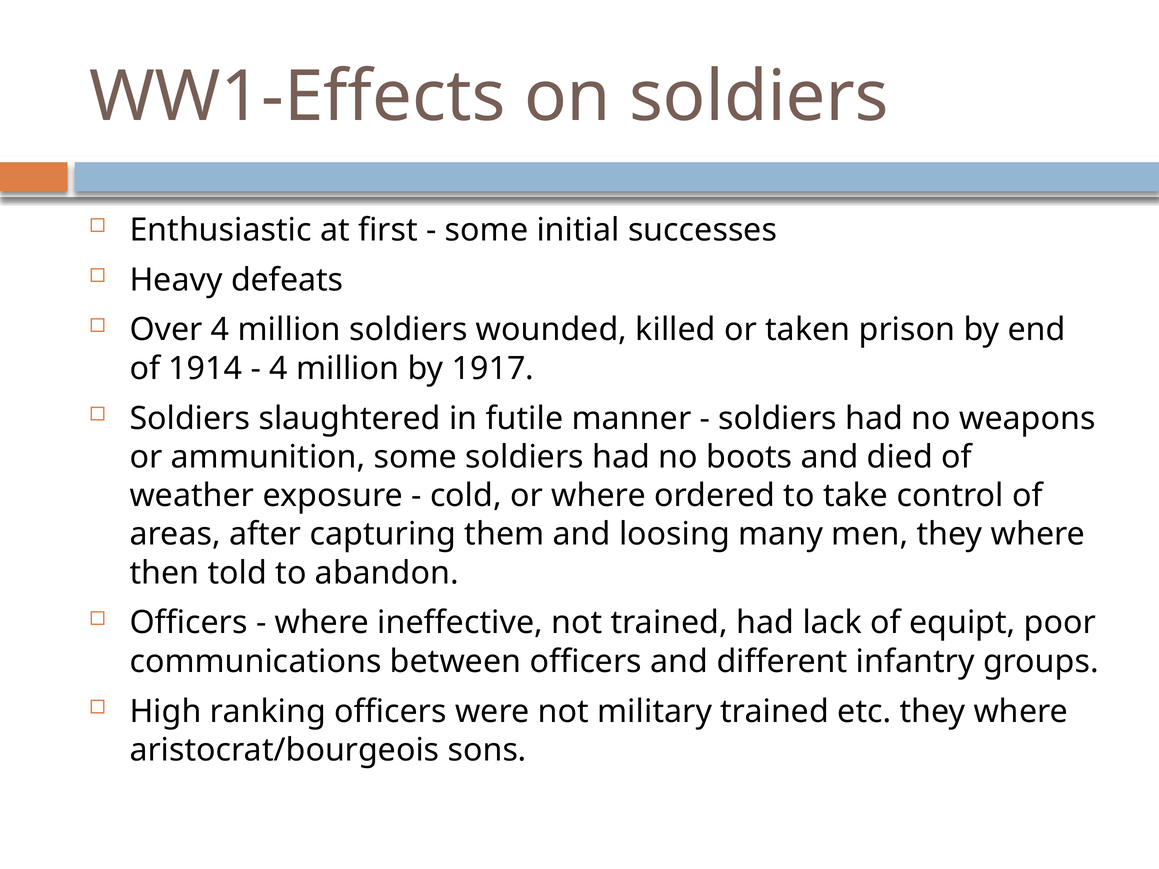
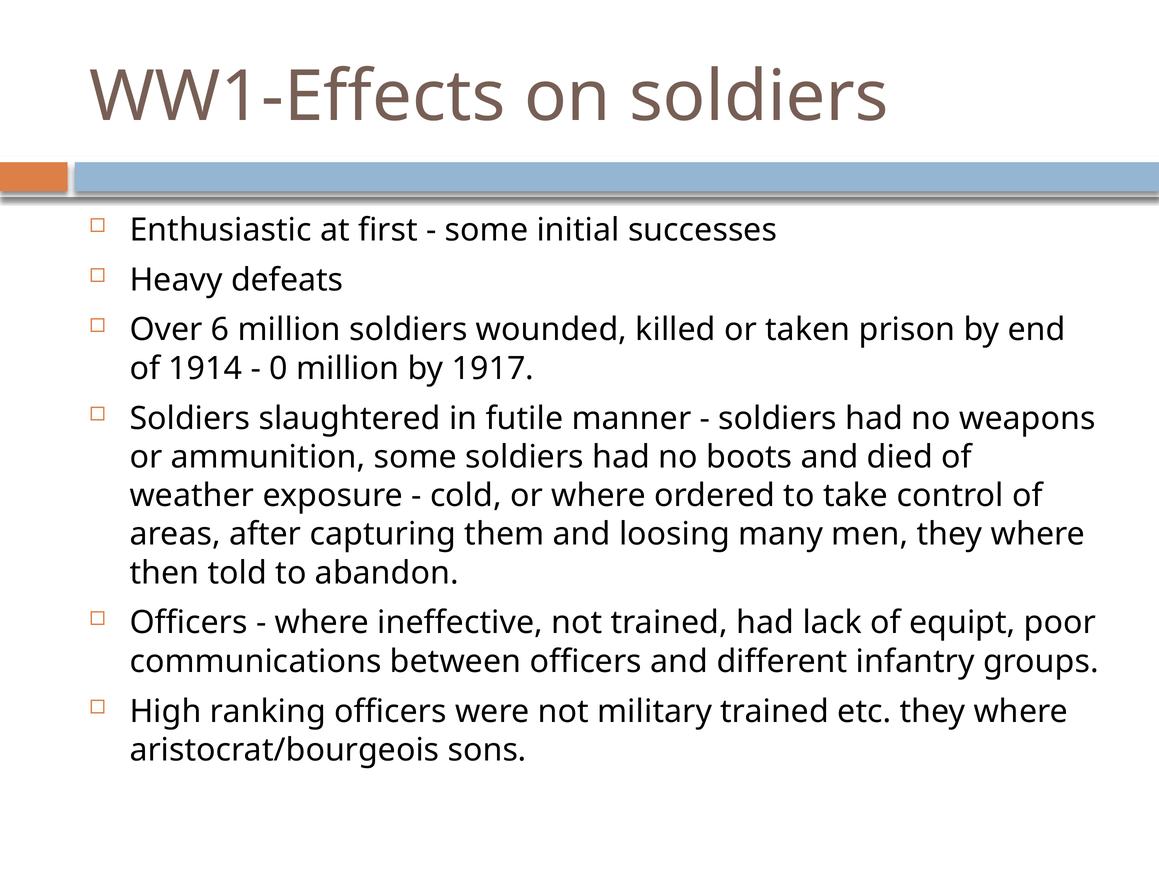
Over 4: 4 -> 6
4 at (279, 369): 4 -> 0
